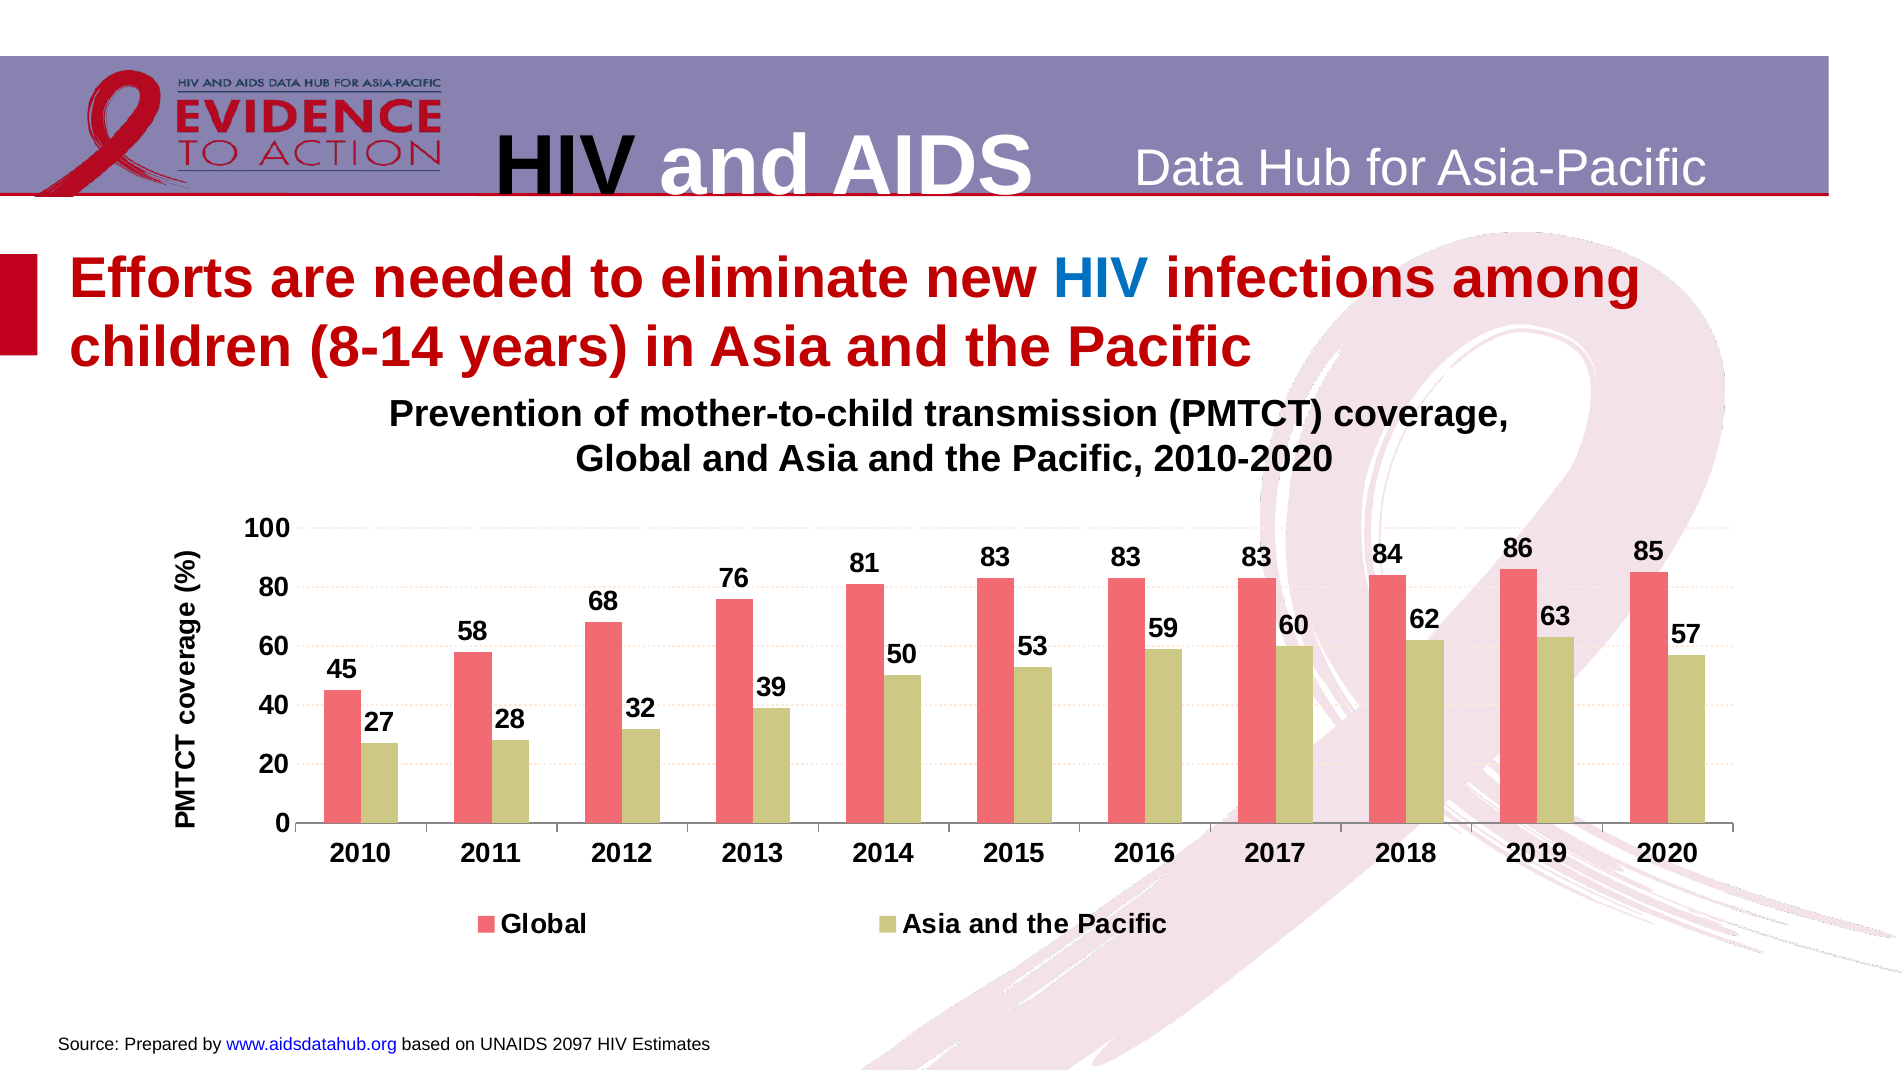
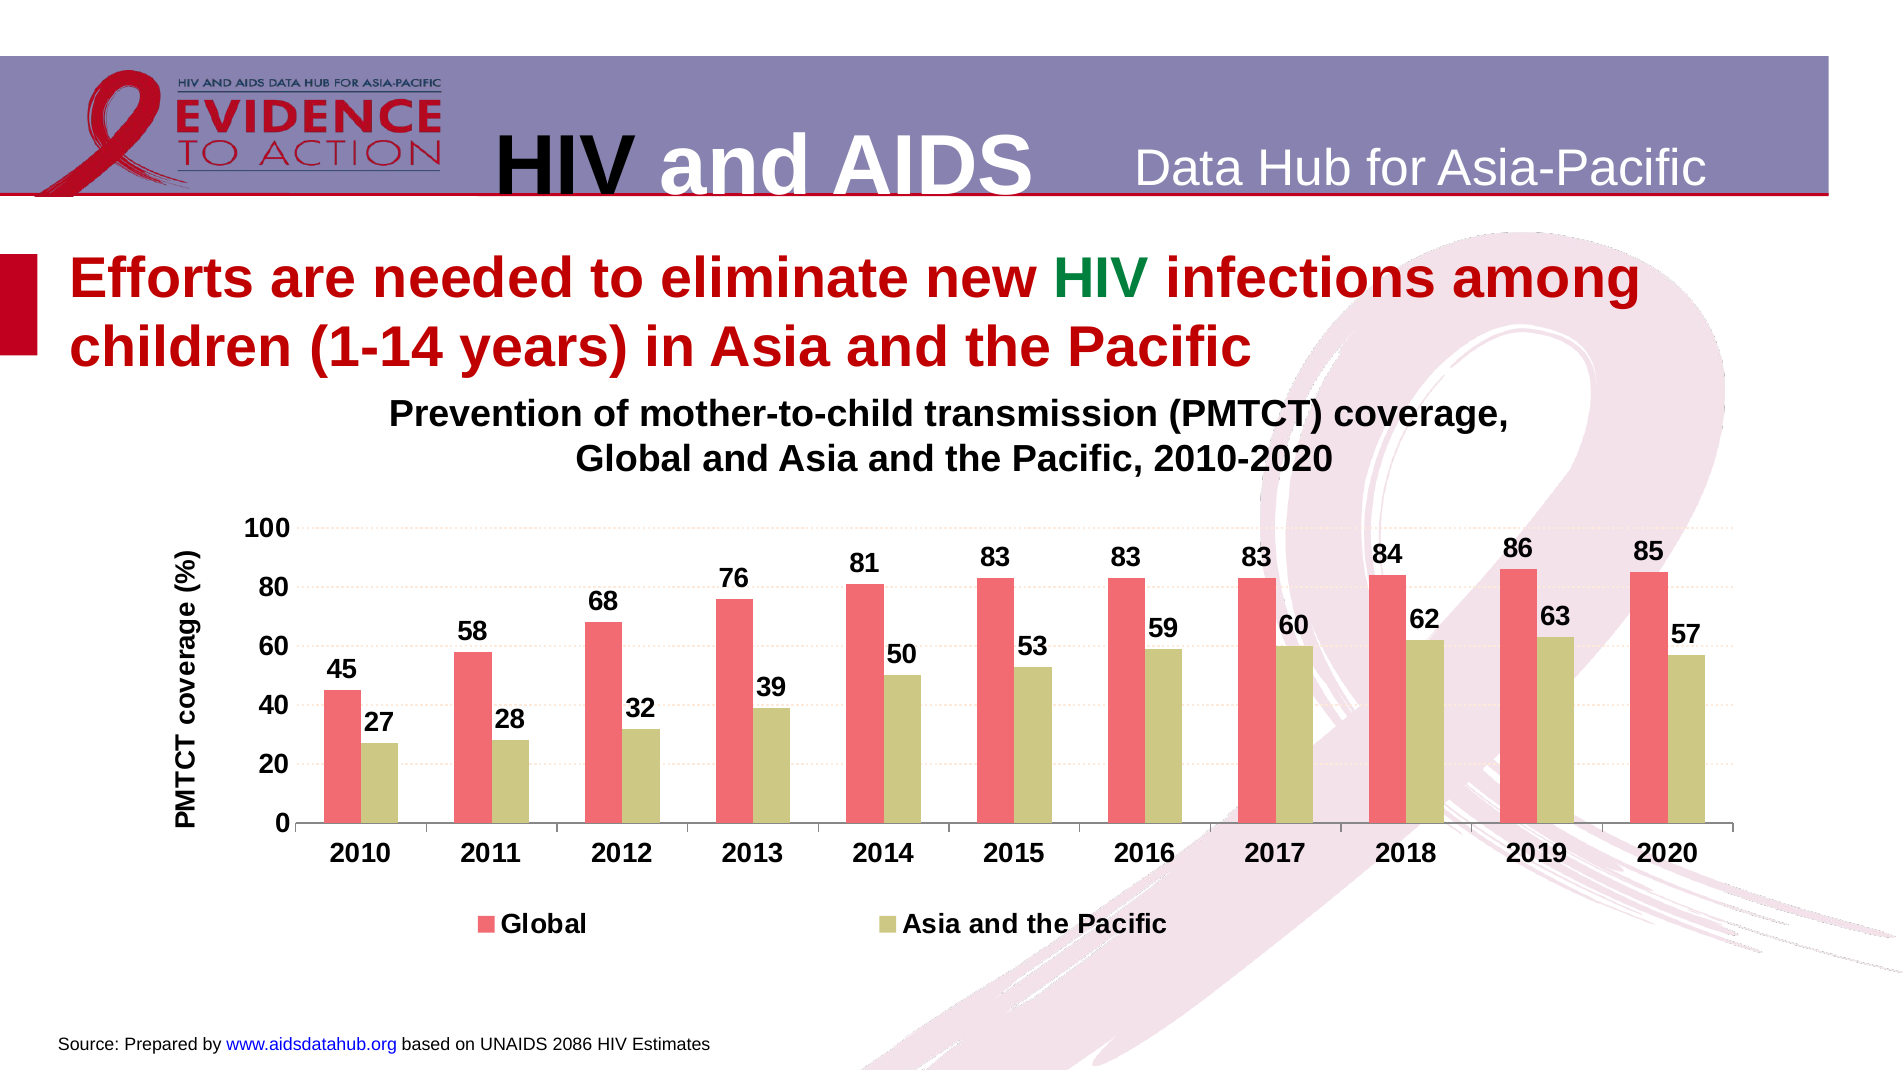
HIV at (1101, 279) colour: blue -> green
8-14: 8-14 -> 1-14
2097: 2097 -> 2086
